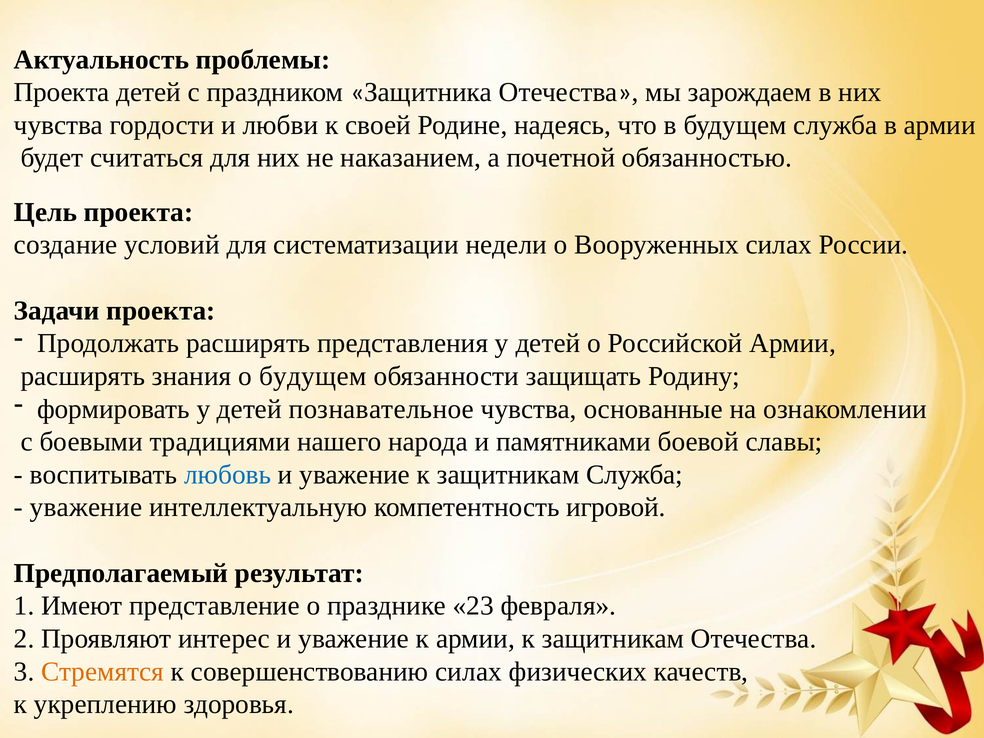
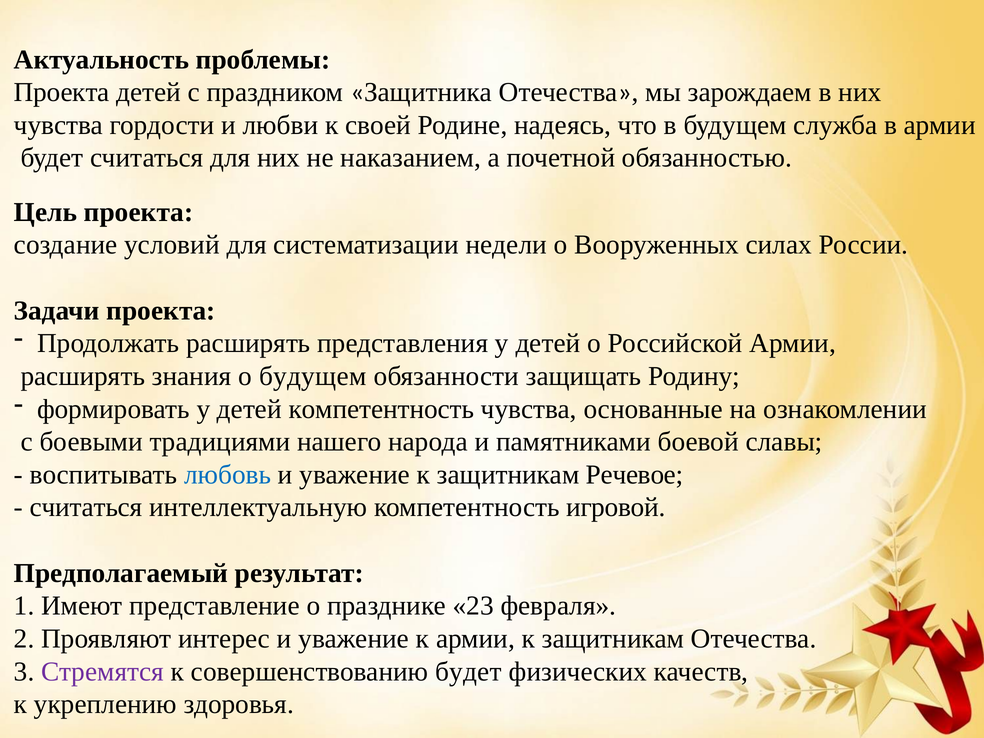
детей познавательное: познавательное -> компетентность
защитникам Служба: Служба -> Речевое
уважение at (86, 507): уважение -> считаться
Стремятся colour: orange -> purple
совершенствованию силах: силах -> будет
